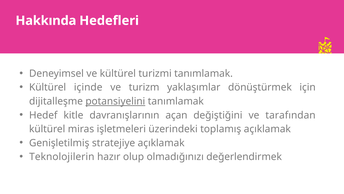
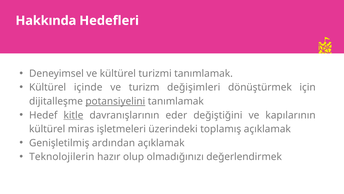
yaklaşımlar: yaklaşımlar -> değişimleri
kitle underline: none -> present
açan: açan -> eder
tarafından: tarafından -> kapılarının
stratejiye: stratejiye -> ardından
